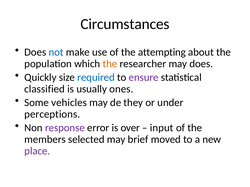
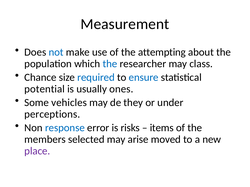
Circumstances: Circumstances -> Measurement
the at (110, 64) colour: orange -> blue
may does: does -> class
Quickly: Quickly -> Chance
ensure colour: purple -> blue
classified: classified -> potential
response colour: purple -> blue
over: over -> risks
input: input -> items
brief: brief -> arise
